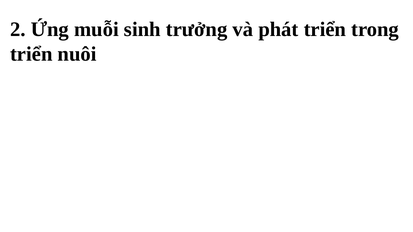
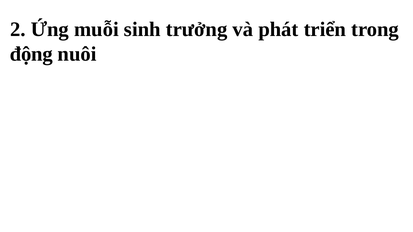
triển at (31, 54): triển -> động
